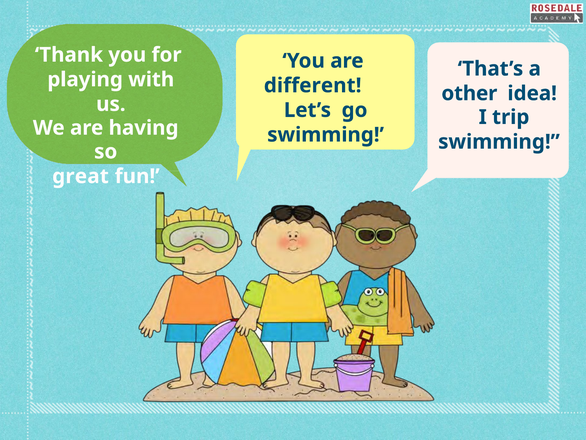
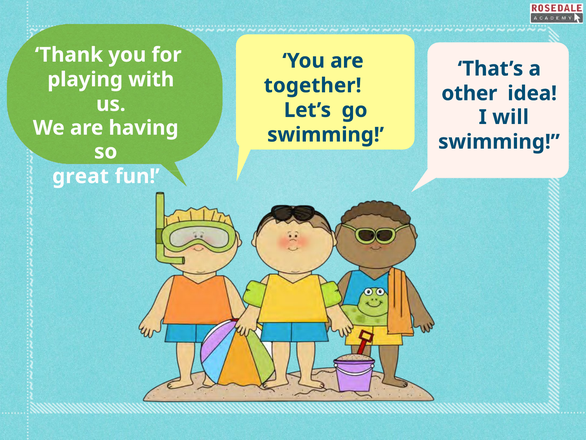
different: different -> together
trip: trip -> will
